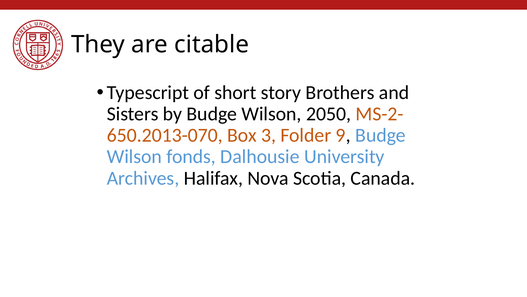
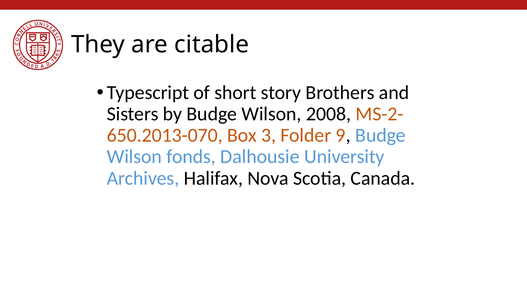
2050: 2050 -> 2008
